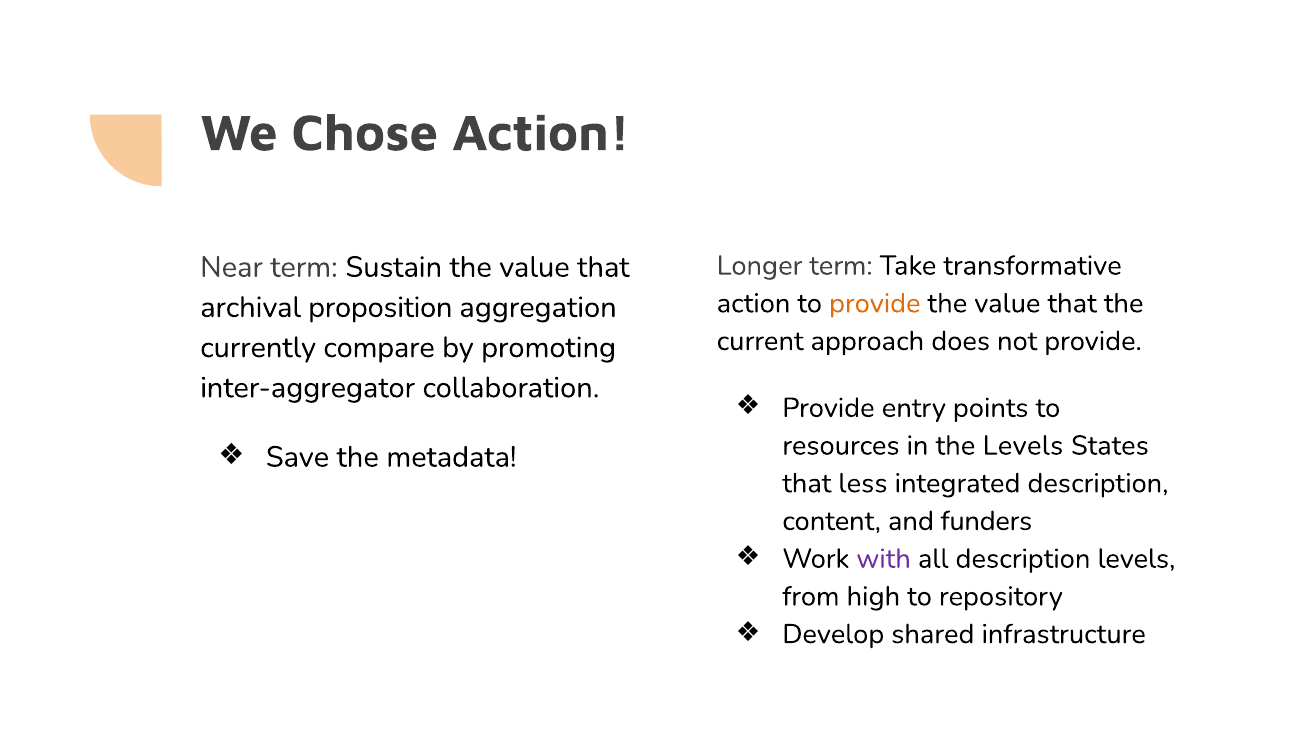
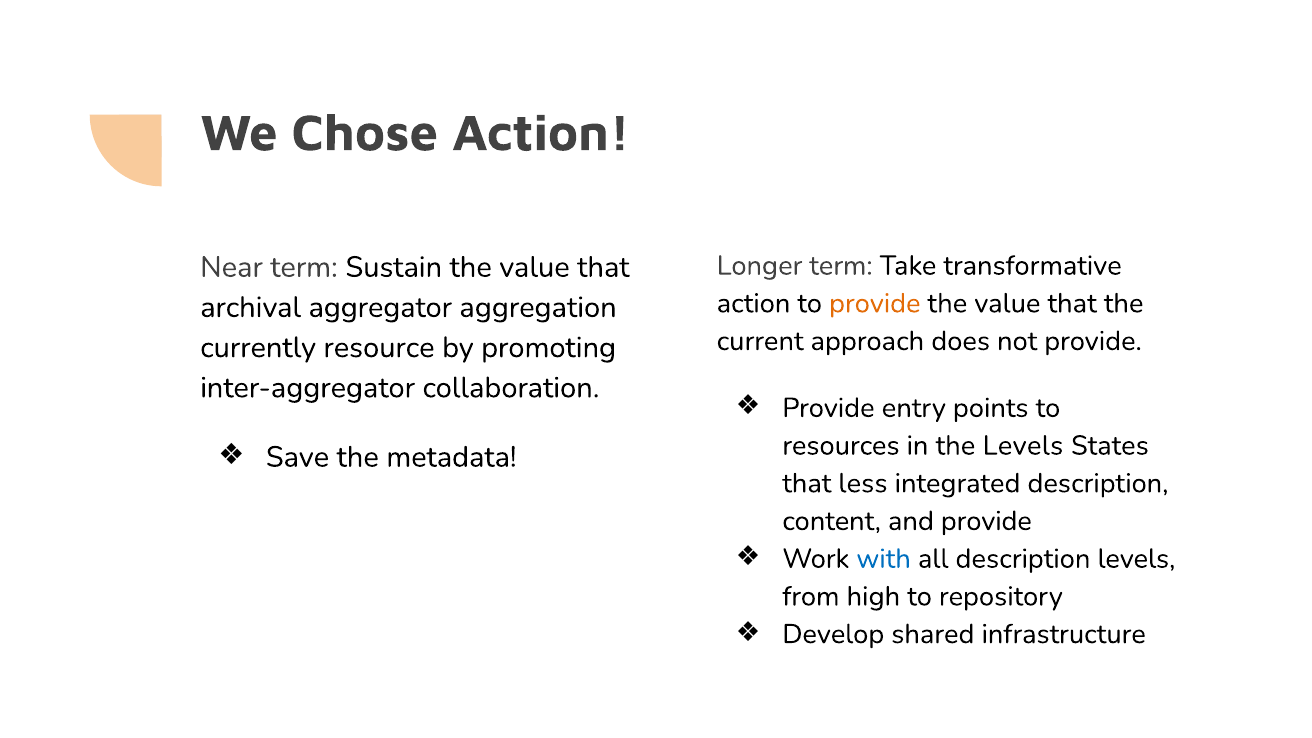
proposition: proposition -> aggregator
compare: compare -> resource
and funders: funders -> provide
with colour: purple -> blue
